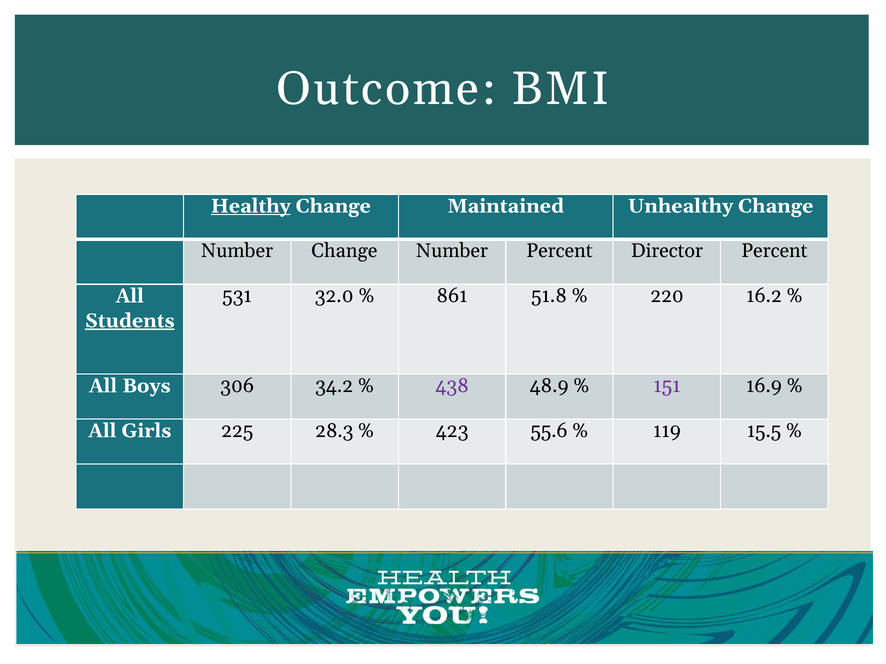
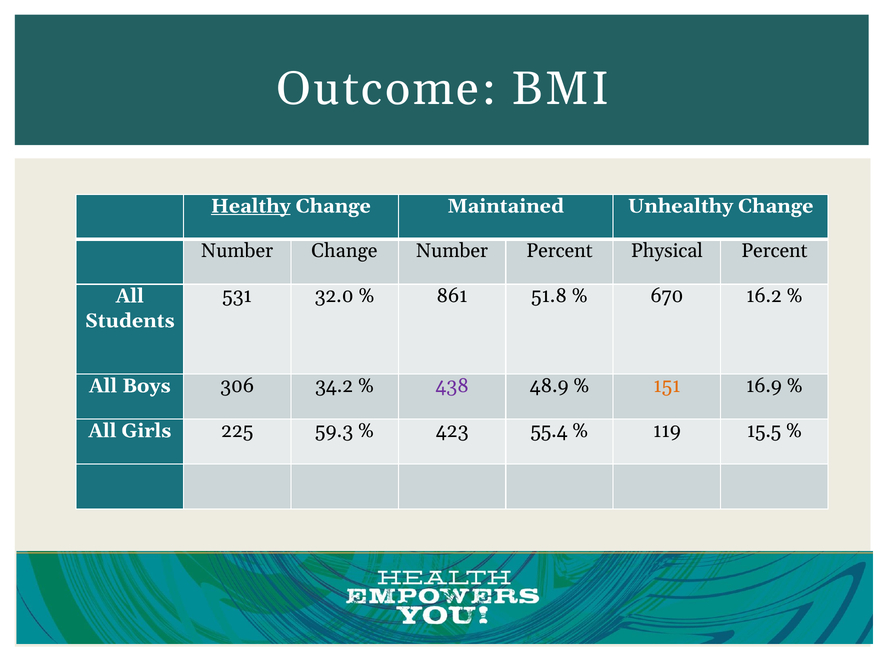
Director: Director -> Physical
220: 220 -> 670
Students underline: present -> none
151 colour: purple -> orange
28.3: 28.3 -> 59.3
55.6: 55.6 -> 55.4
